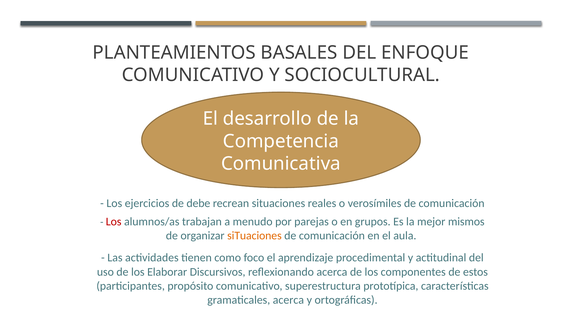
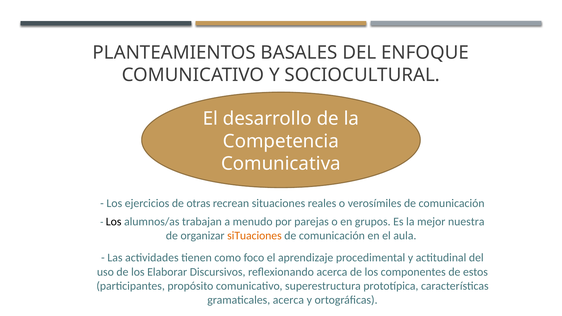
debe: debe -> otras
Los at (114, 222) colour: red -> black
mismos: mismos -> nuestra
